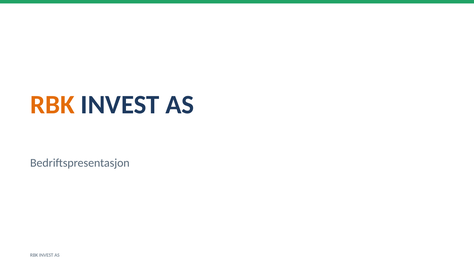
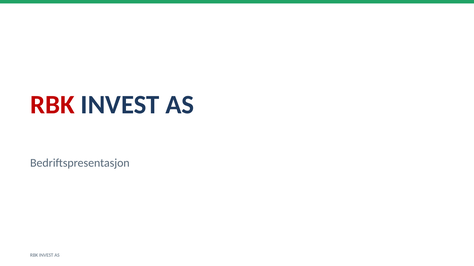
RBK at (52, 105) colour: orange -> red
